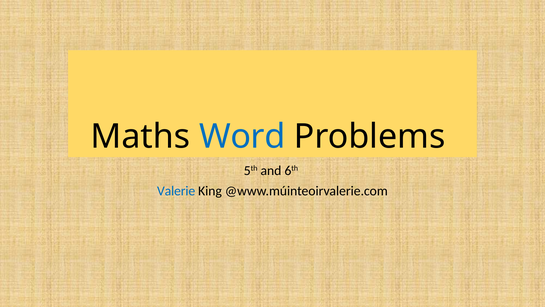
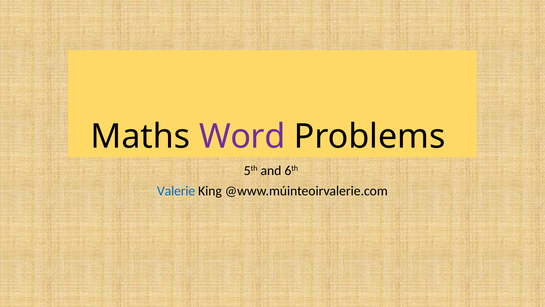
Word colour: blue -> purple
